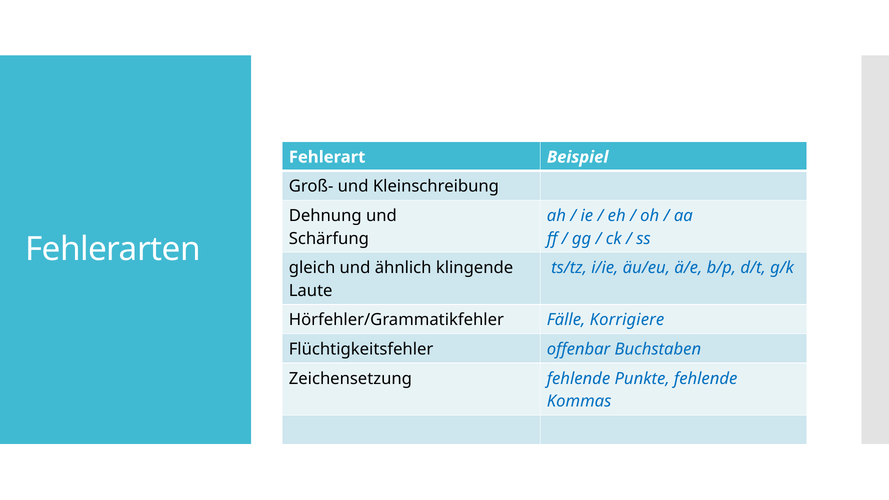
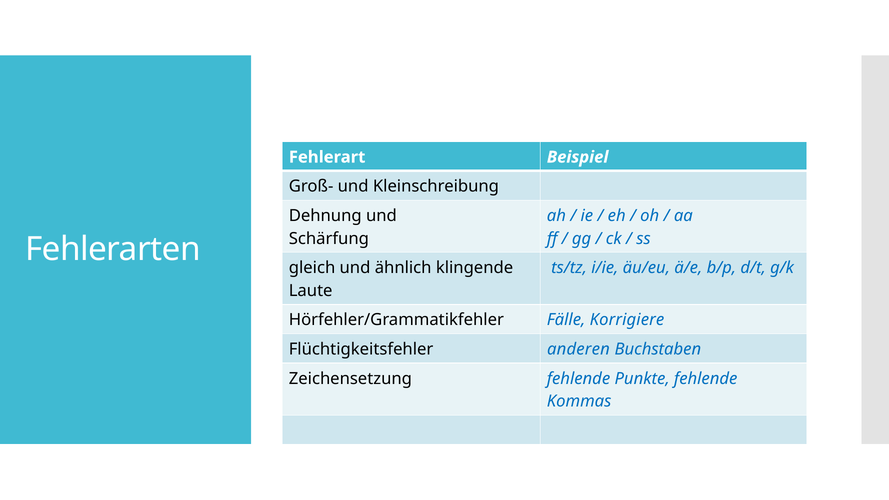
offenbar: offenbar -> anderen
